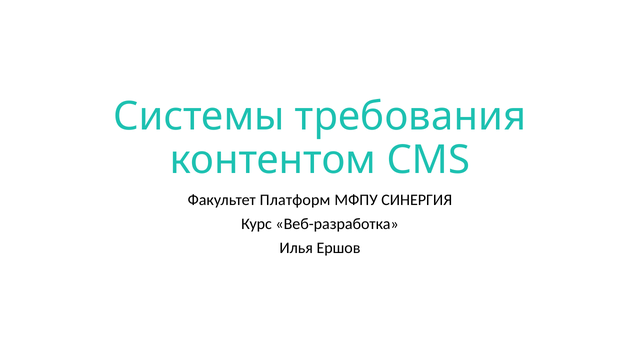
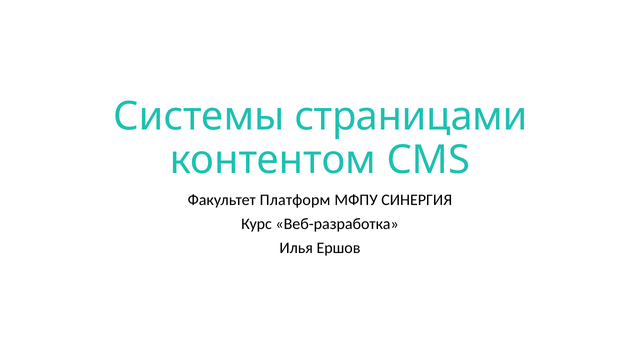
требования: требования -> страницами
